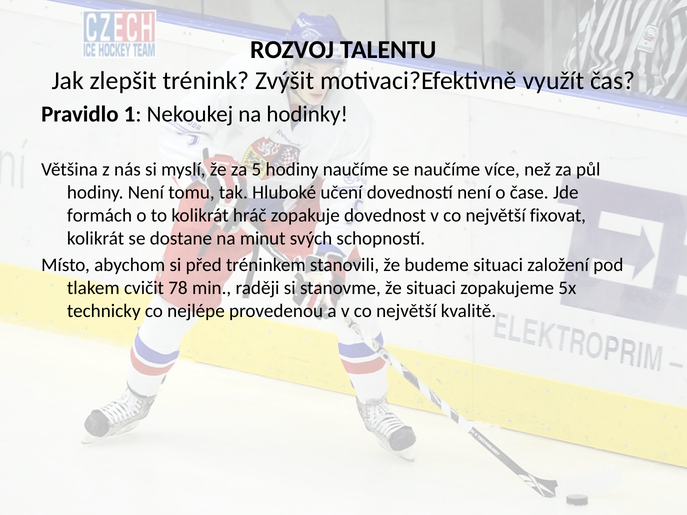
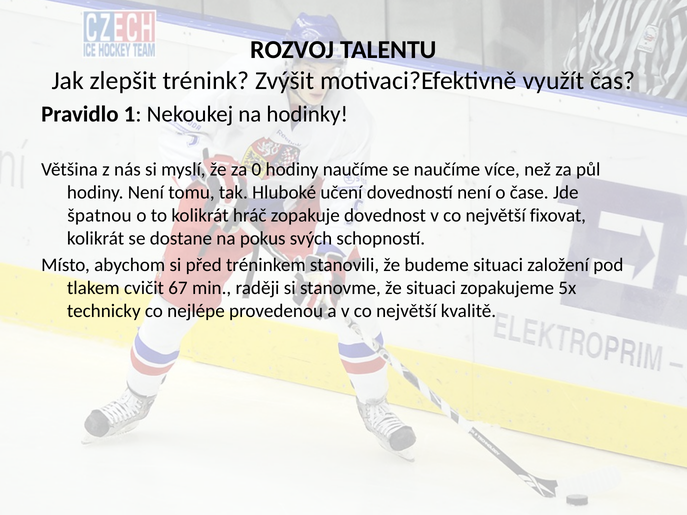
5: 5 -> 0
formách: formách -> špatnou
minut: minut -> pokus
78: 78 -> 67
